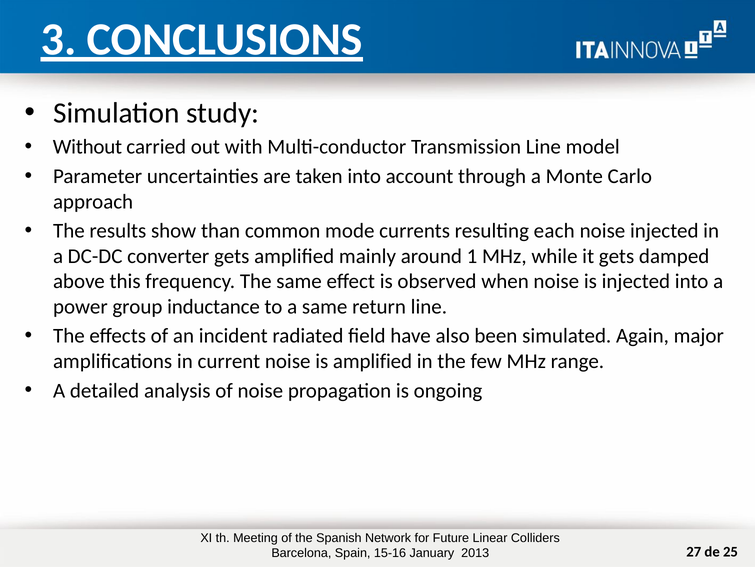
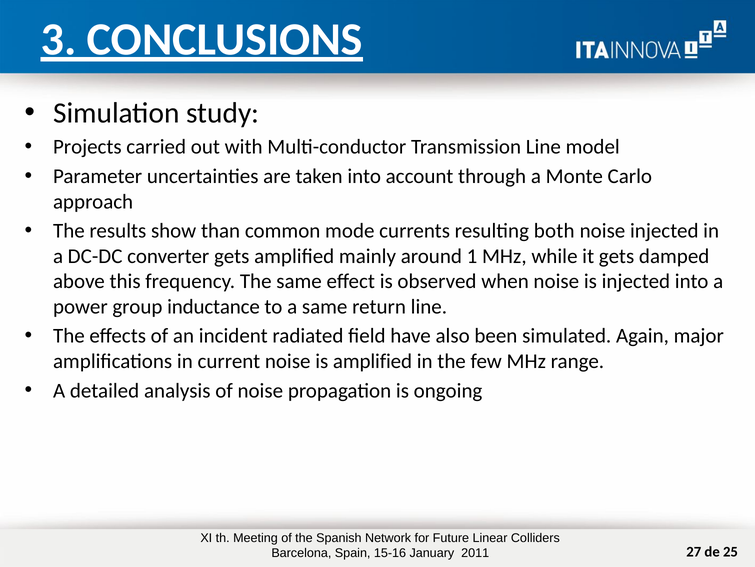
Without: Without -> Projects
each: each -> both
2013: 2013 -> 2011
